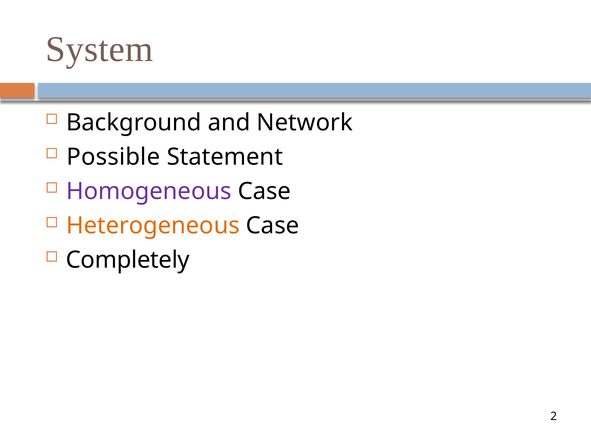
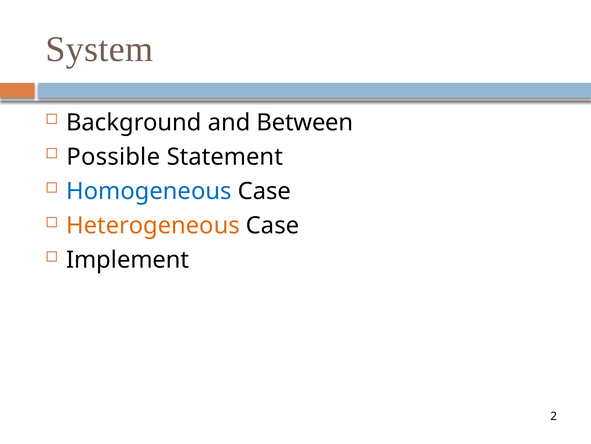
Network: Network -> Between
Homogeneous colour: purple -> blue
Completely: Completely -> Implement
